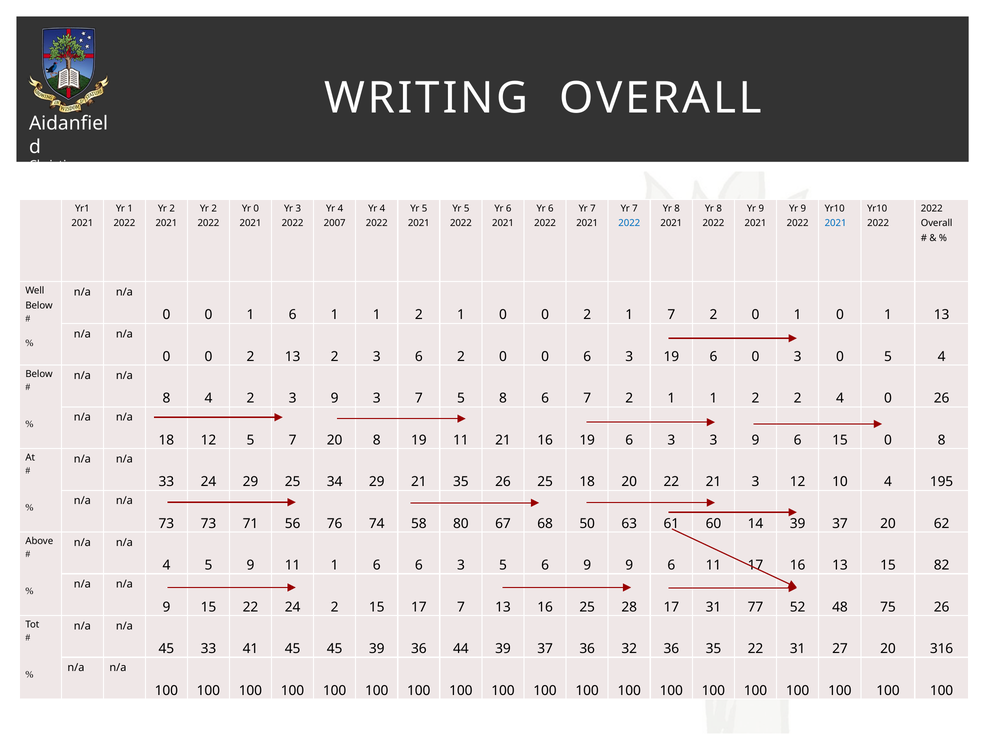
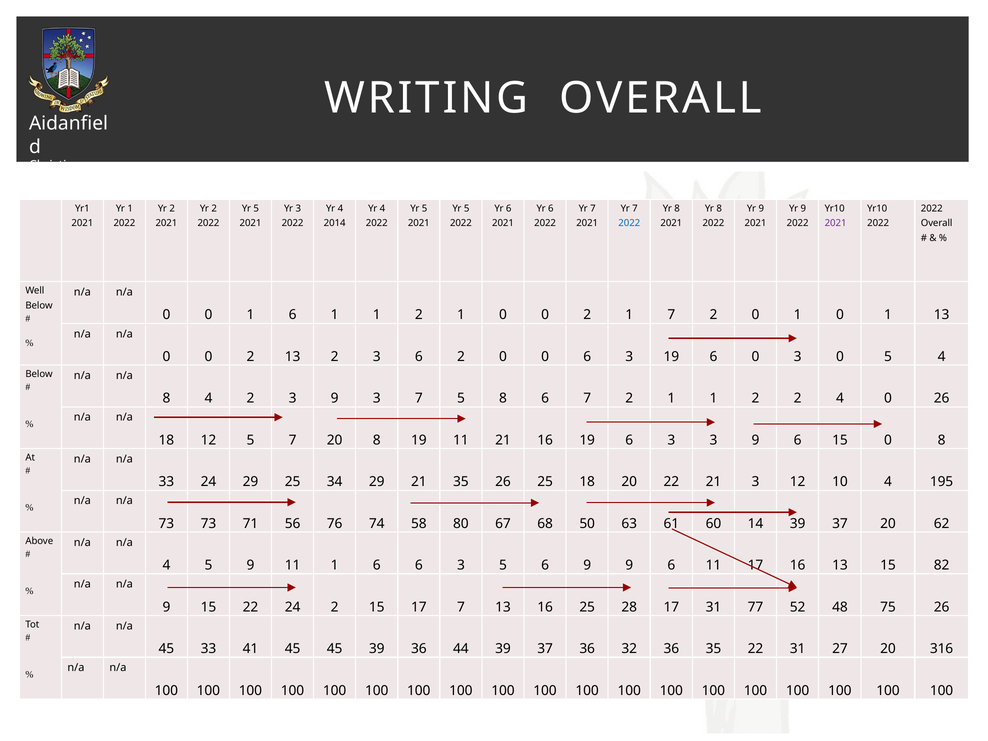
0 at (256, 208): 0 -> 5
2007: 2007 -> 2014
2021 at (836, 223) colour: blue -> purple
